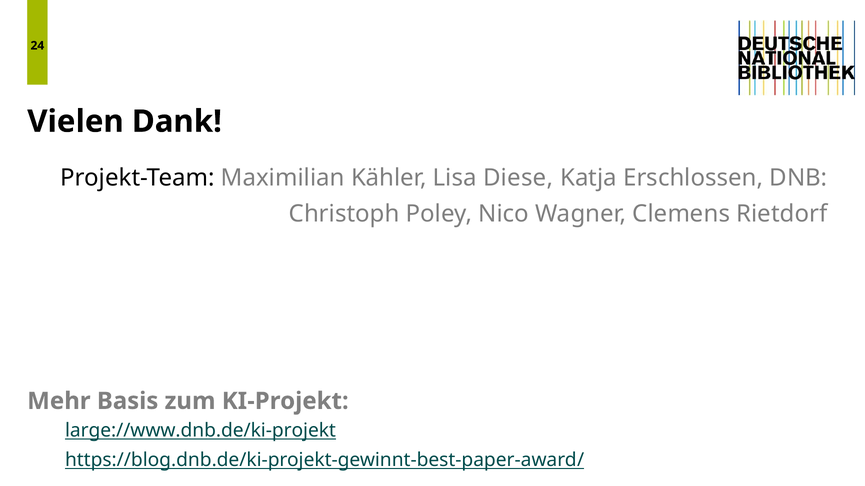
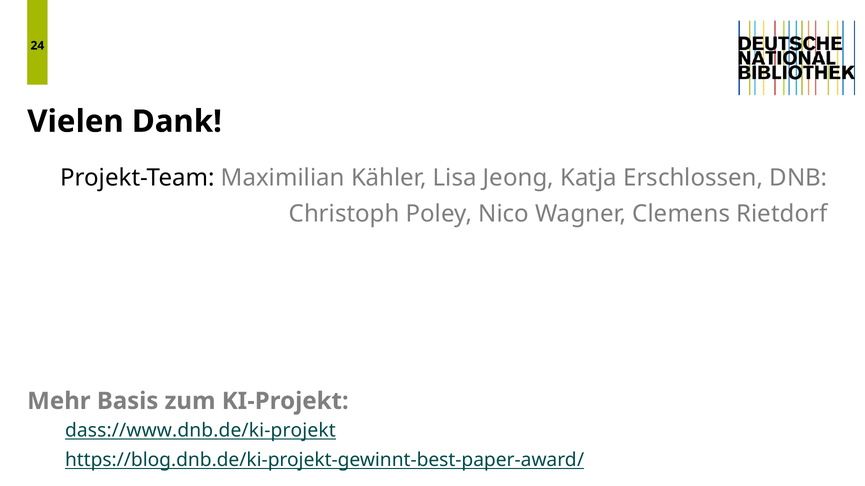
Diese: Diese -> Jeong
large://www.dnb.de/ki-projekt: large://www.dnb.de/ki-projekt -> dass://www.dnb.de/ki-projekt
